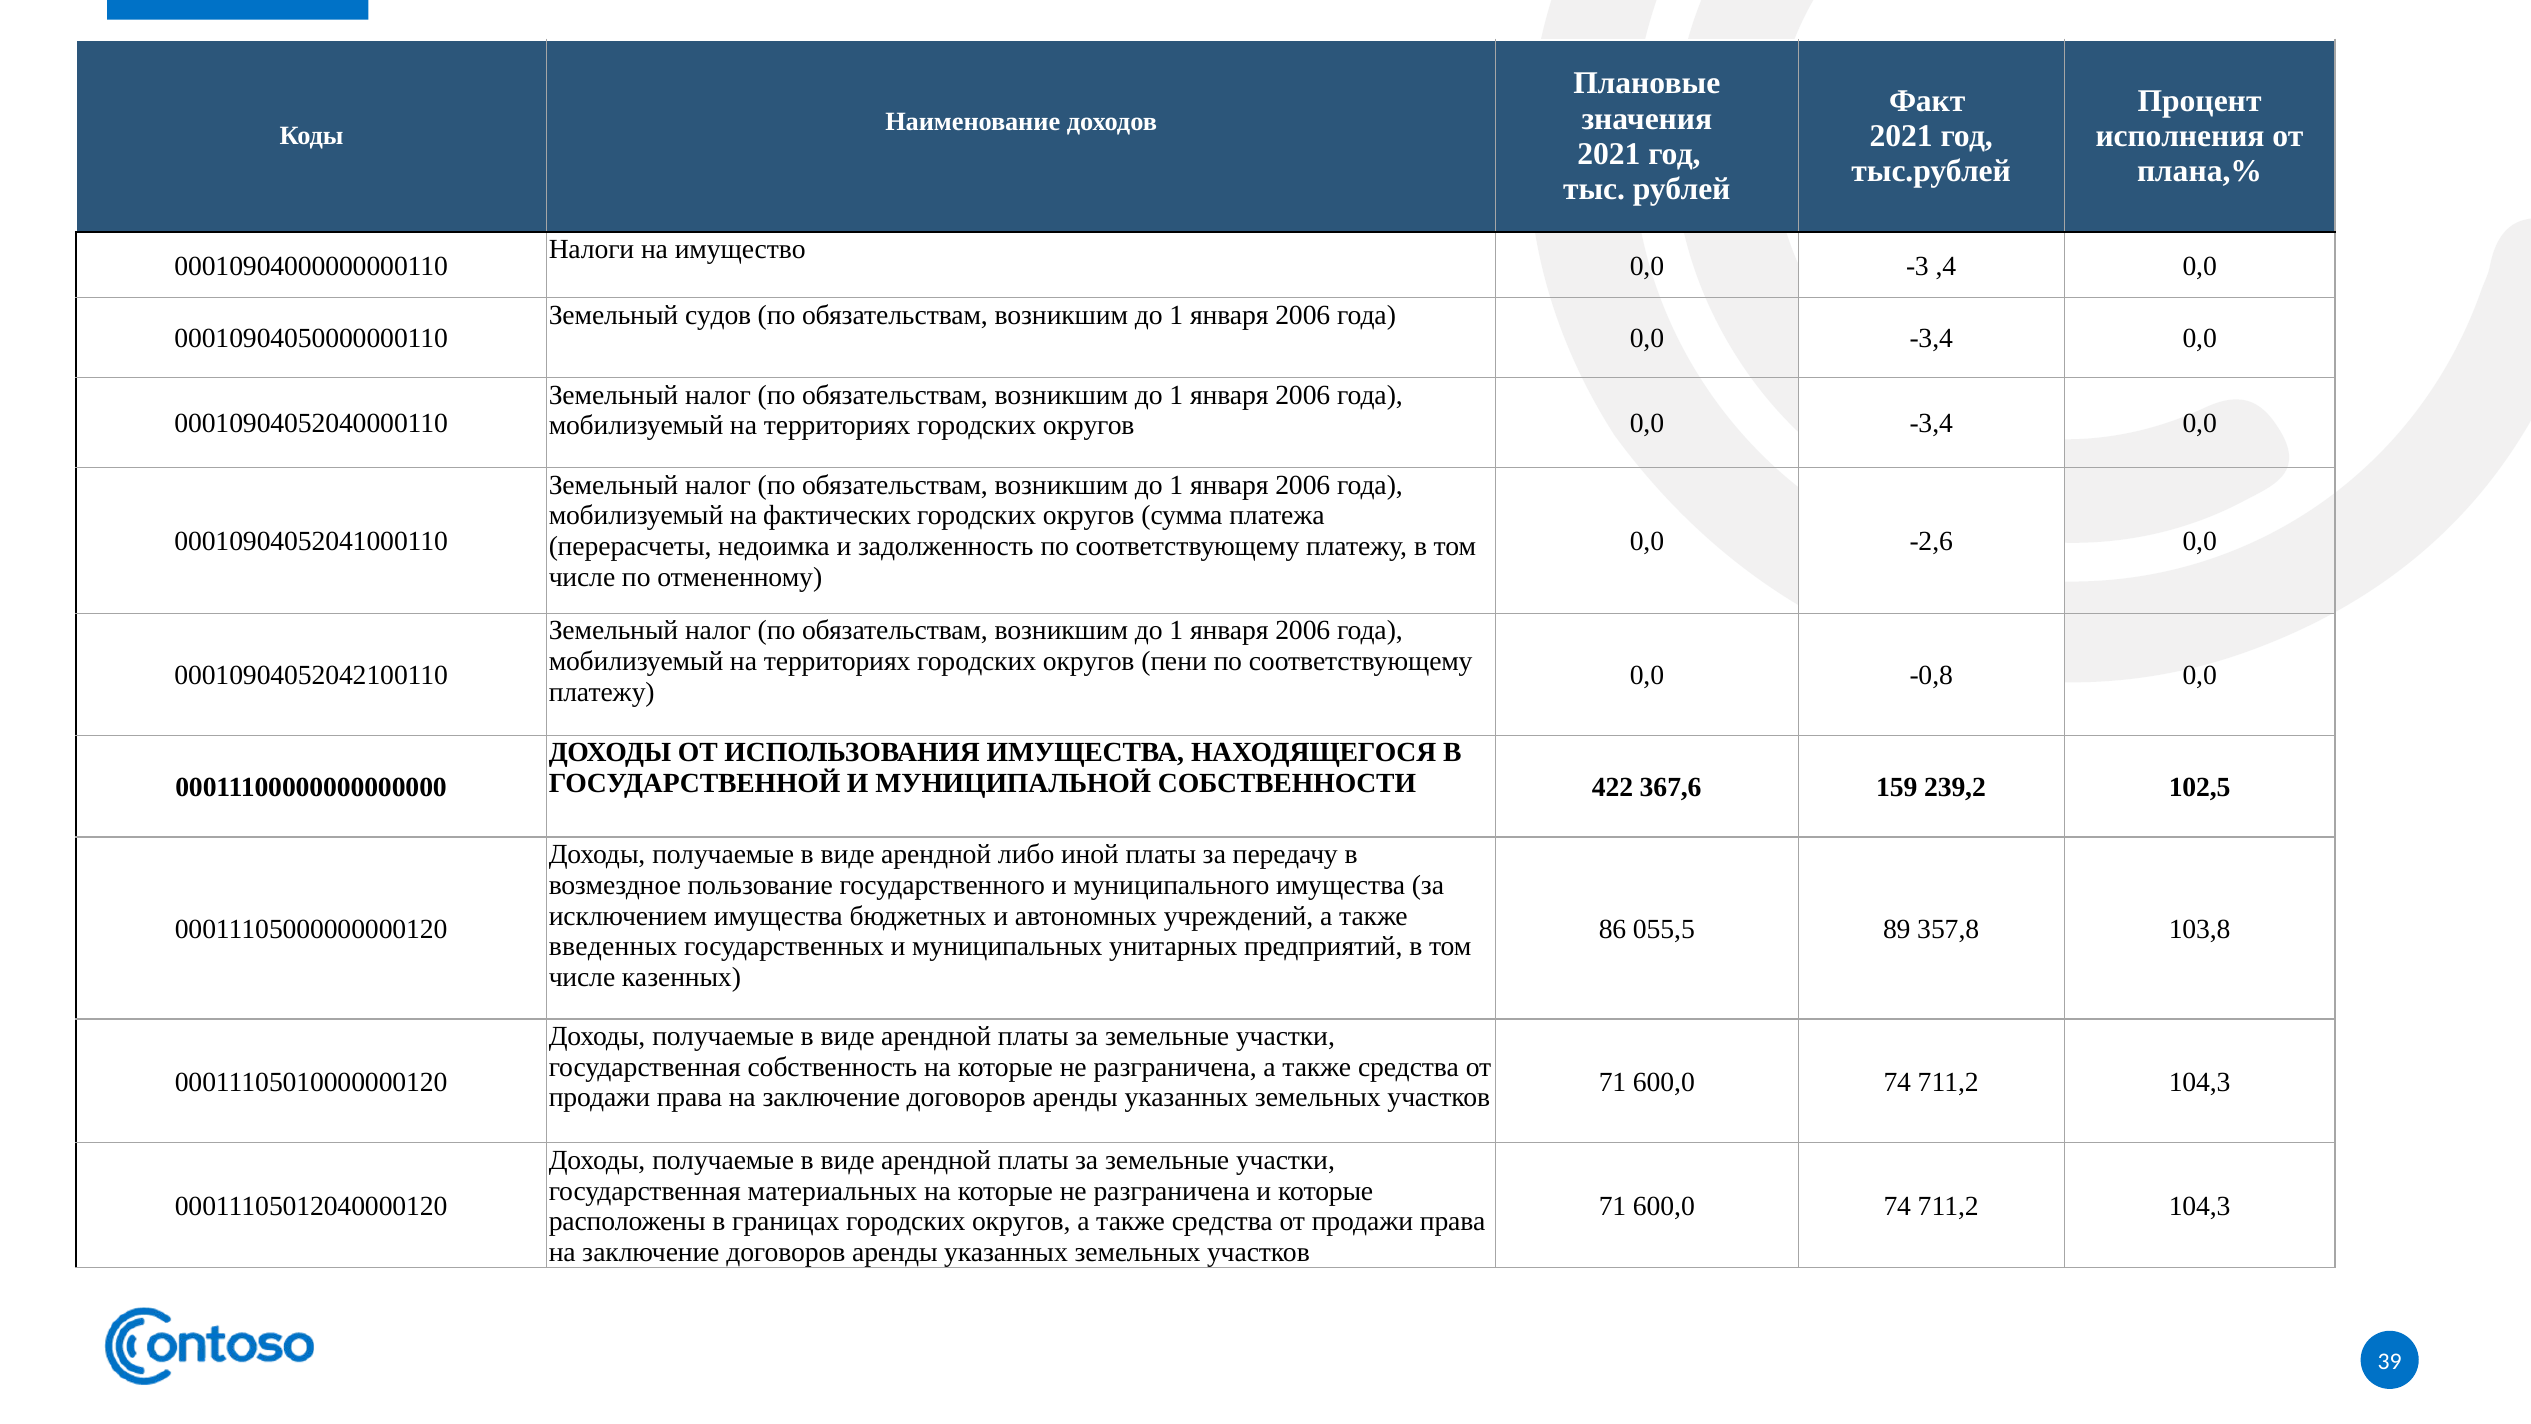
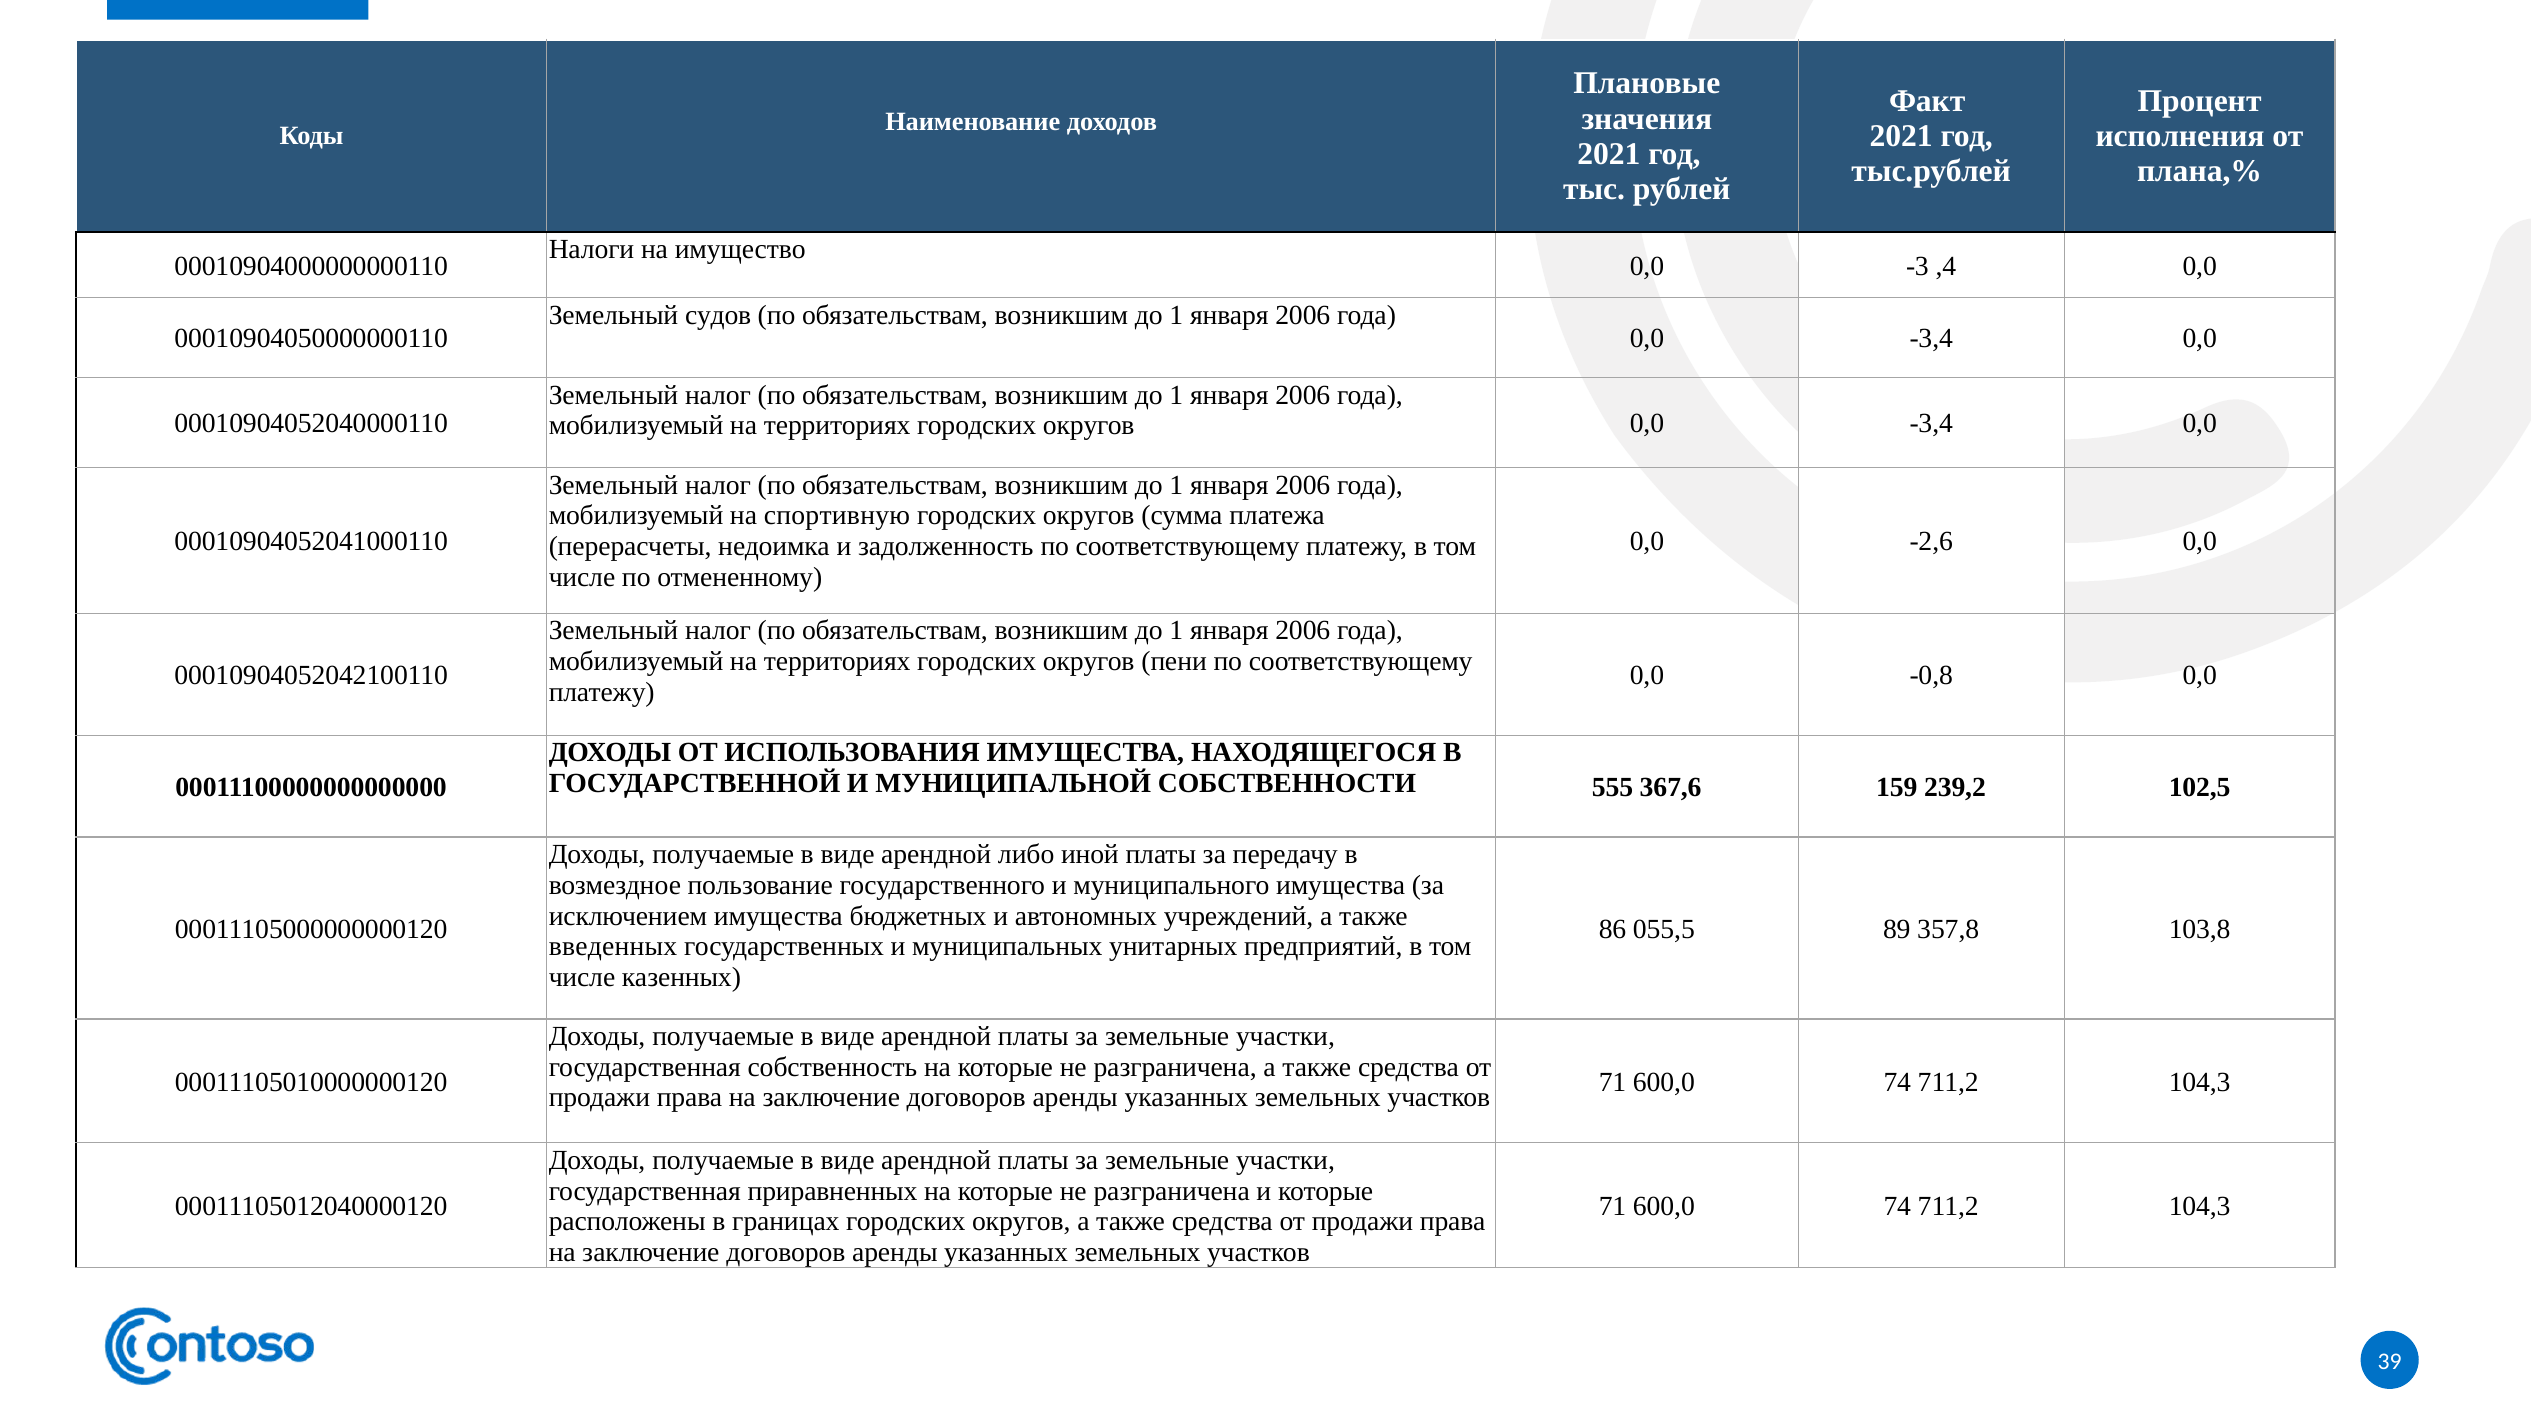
фактических: фактических -> спортивную
422: 422 -> 555
материальных: материальных -> приравненных
